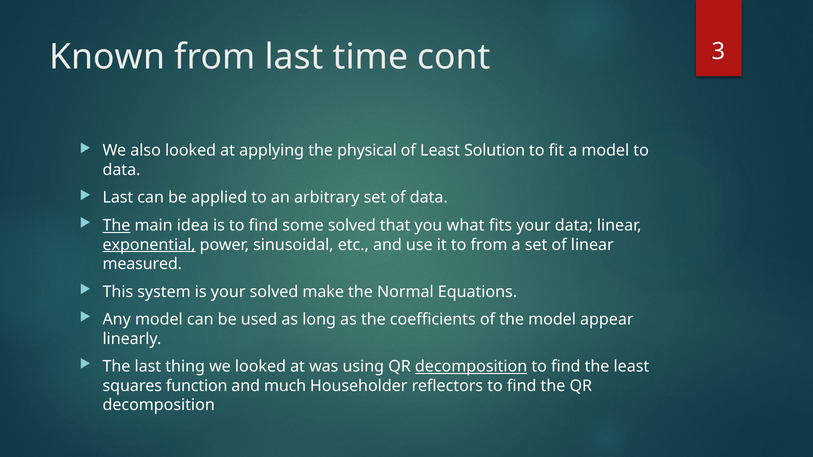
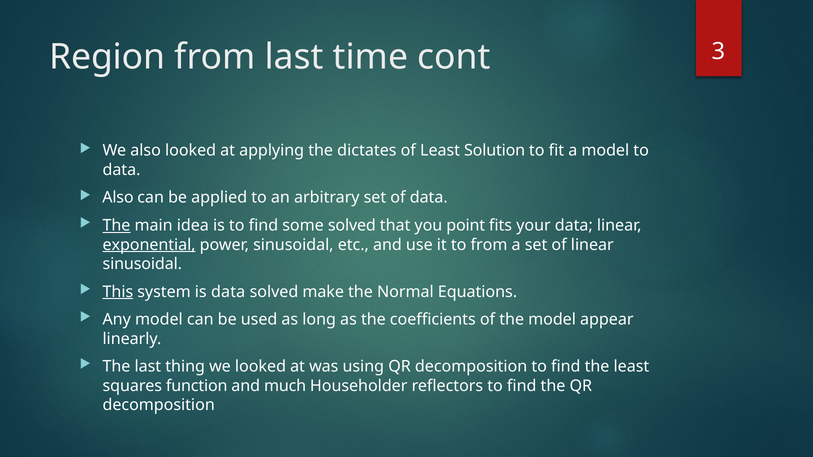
Known: Known -> Region
physical: physical -> dictates
Last at (118, 198): Last -> Also
what: what -> point
measured at (142, 264): measured -> sinusoidal
This underline: none -> present
is your: your -> data
decomposition at (471, 367) underline: present -> none
